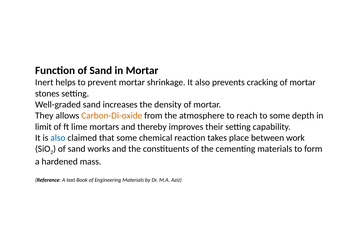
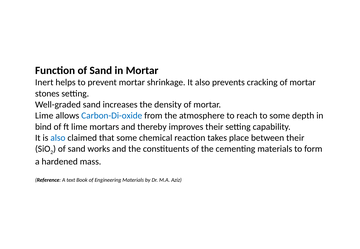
They at (44, 116): They -> Lime
Carbon-Di-oxide colour: orange -> blue
limit: limit -> bind
between work: work -> their
